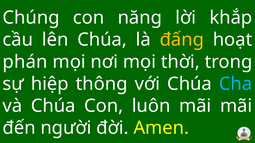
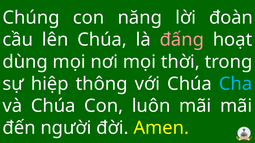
khắp: khắp -> đoàn
đấng colour: yellow -> pink
phán: phán -> dùng
